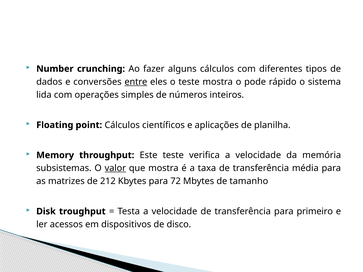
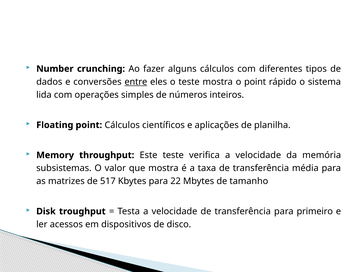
o pode: pode -> point
valor underline: present -> none
212: 212 -> 517
72: 72 -> 22
